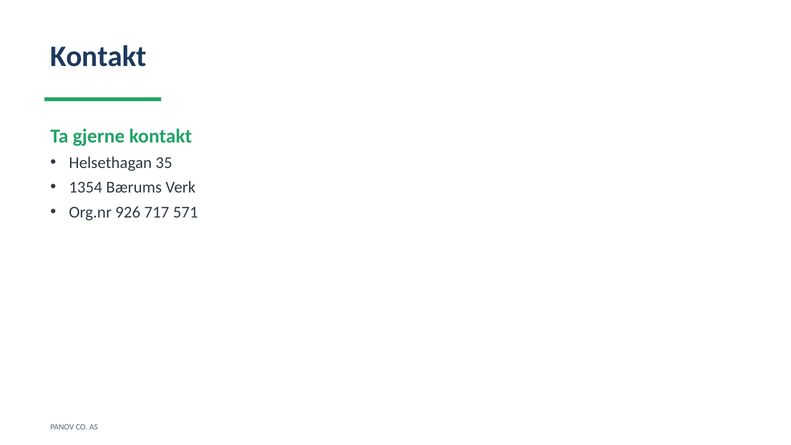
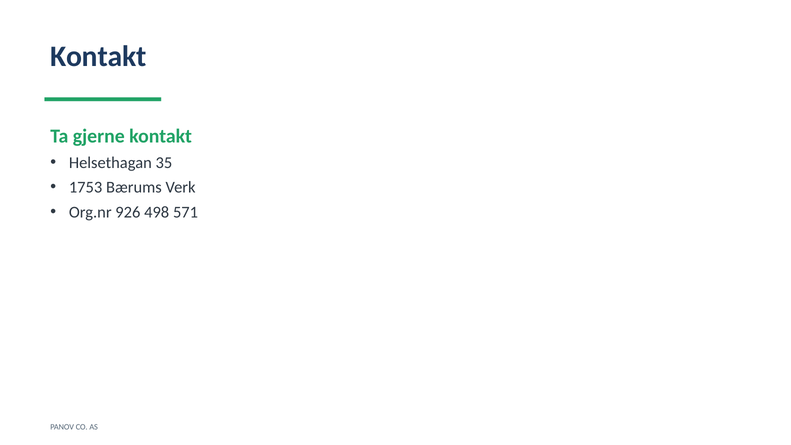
1354: 1354 -> 1753
717: 717 -> 498
